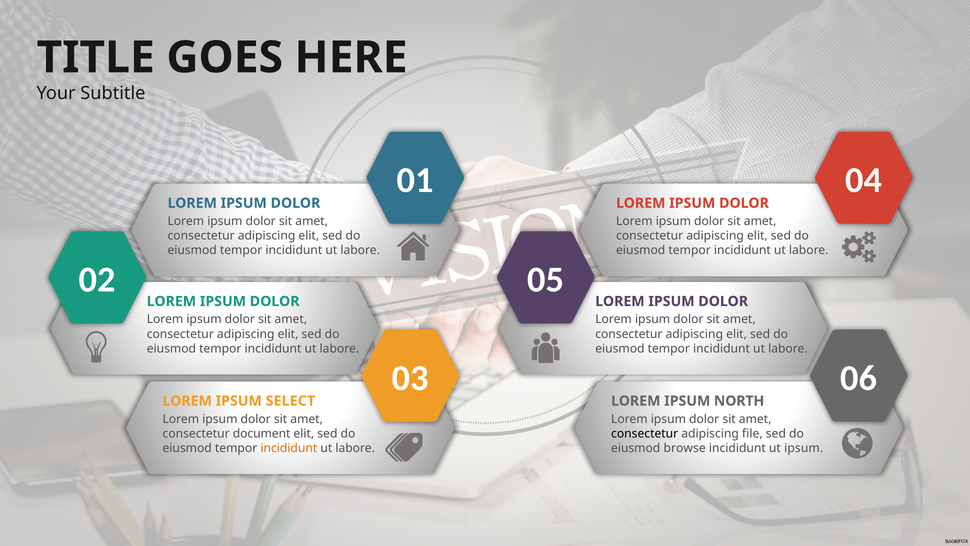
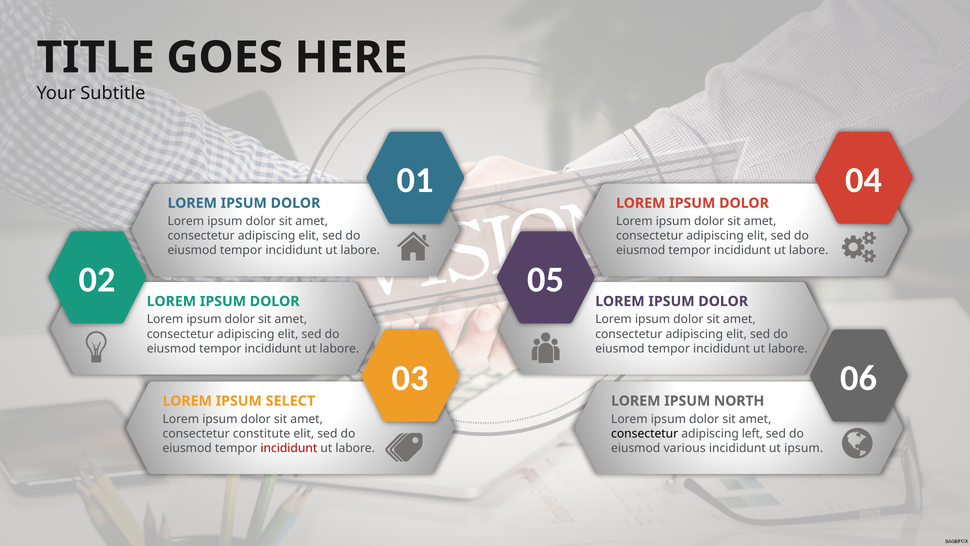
document: document -> constitute
file: file -> left
incididunt at (289, 448) colour: orange -> red
browse: browse -> various
